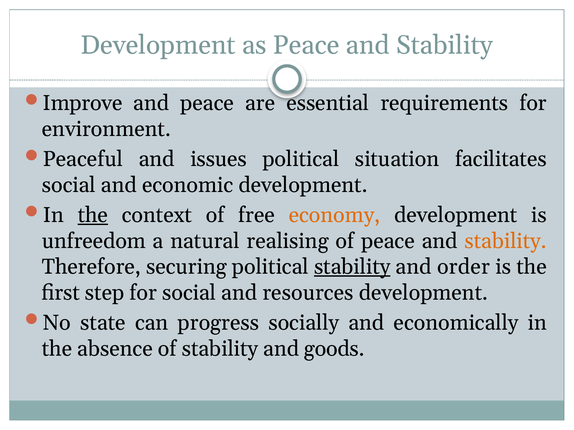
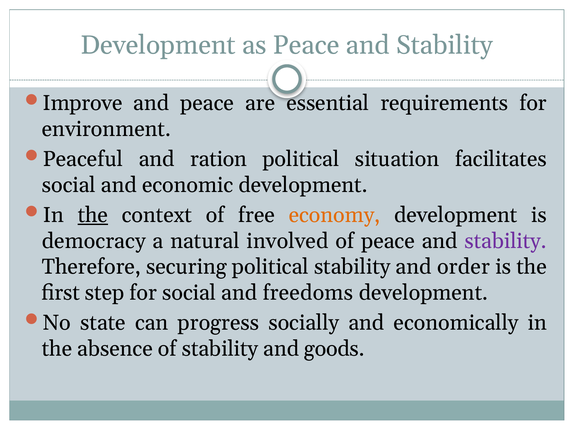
issues: issues -> ration
unfreedom: unfreedom -> democracy
realising: realising -> involved
stability at (506, 241) colour: orange -> purple
stability at (352, 267) underline: present -> none
resources: resources -> freedoms
